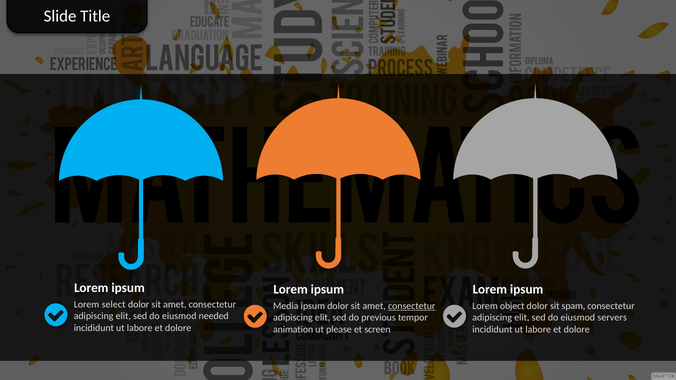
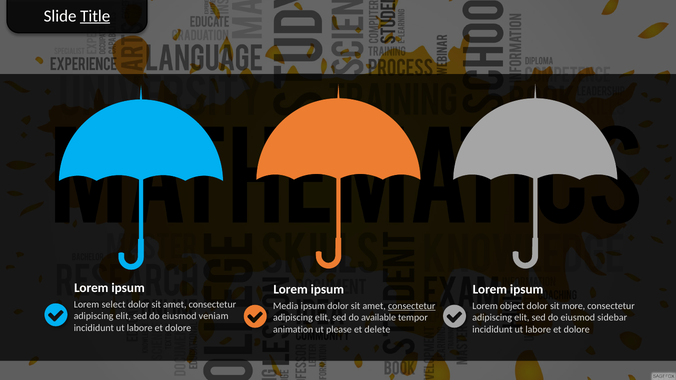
Title underline: none -> present
spam: spam -> more
needed: needed -> veniam
servers: servers -> sidebar
previous: previous -> available
screen: screen -> delete
